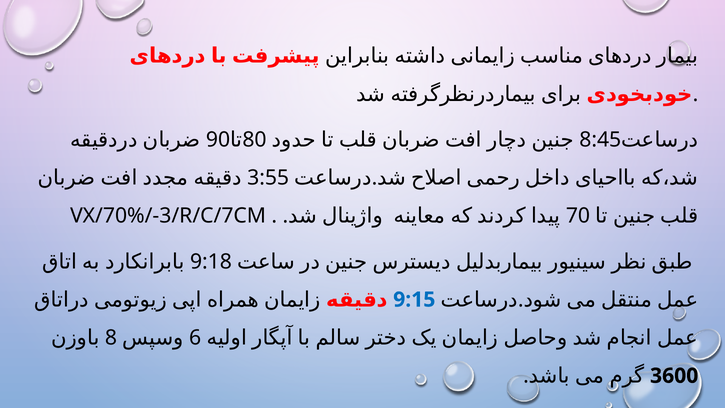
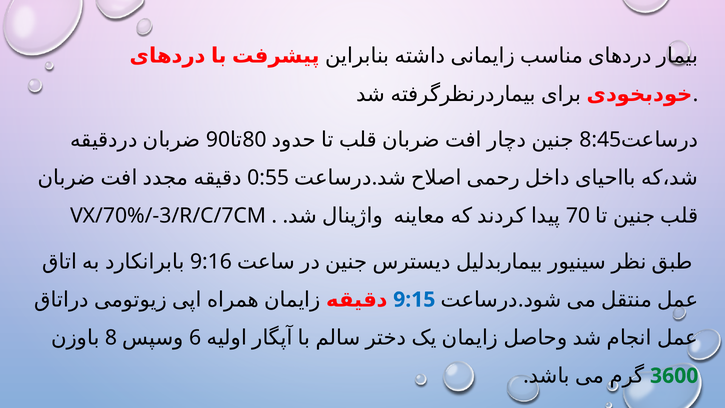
3:55: 3:55 -> 0:55
9:18: 9:18 -> 9:16
3600 colour: black -> green
